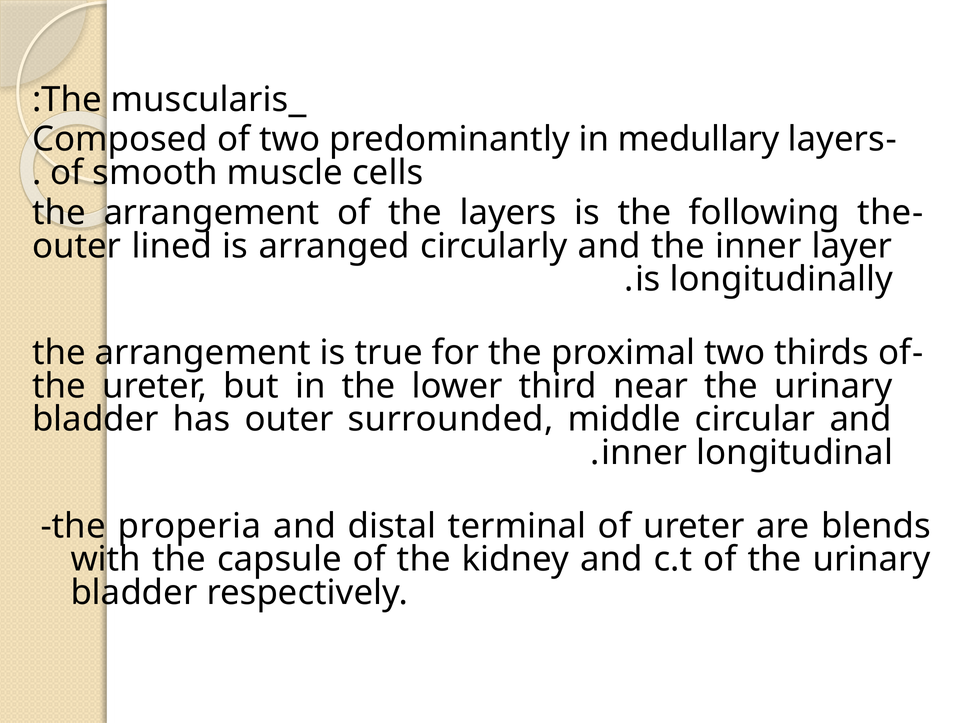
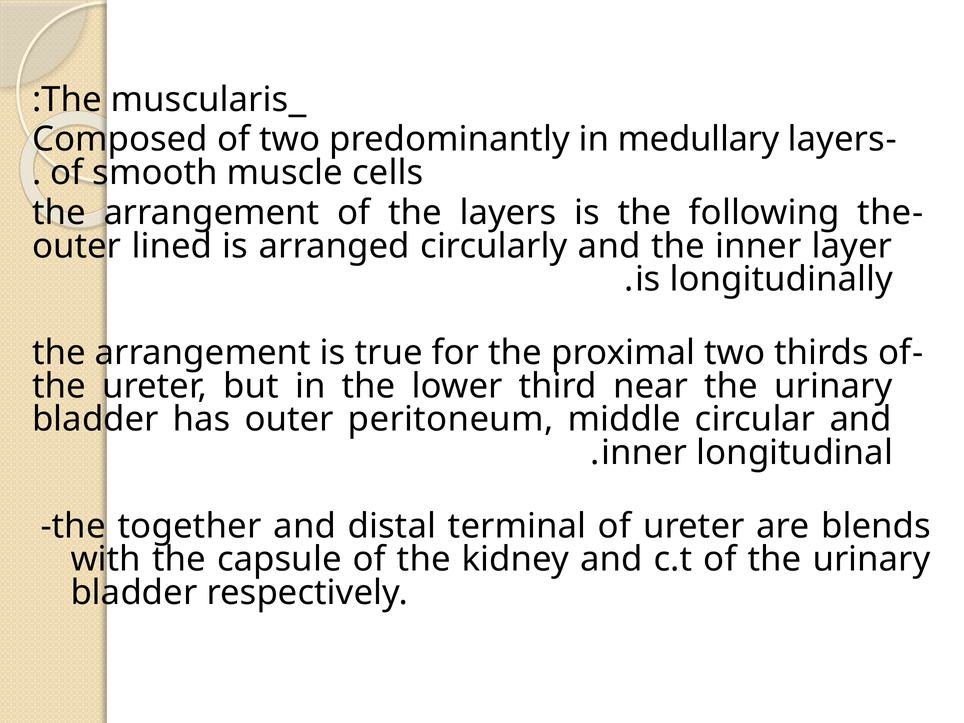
surrounded: surrounded -> peritoneum
properia: properia -> together
